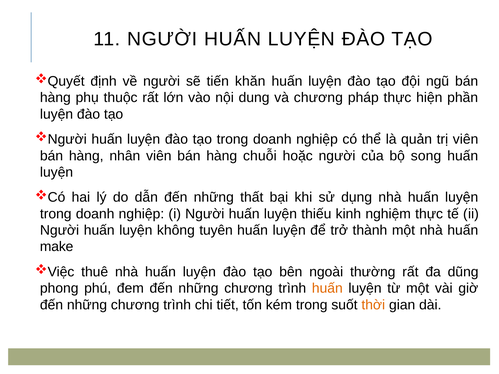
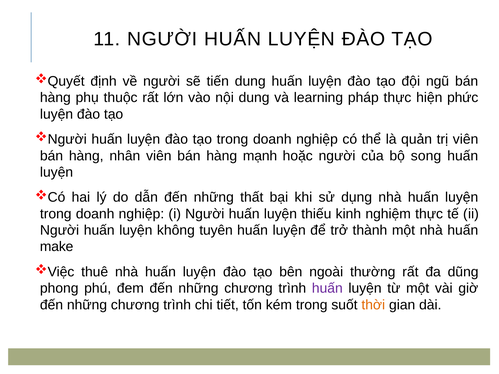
tiến khăn: khăn -> dung
và chương: chương -> learning
phần: phần -> phức
chuỗi: chuỗi -> mạnh
huấn at (327, 289) colour: orange -> purple
